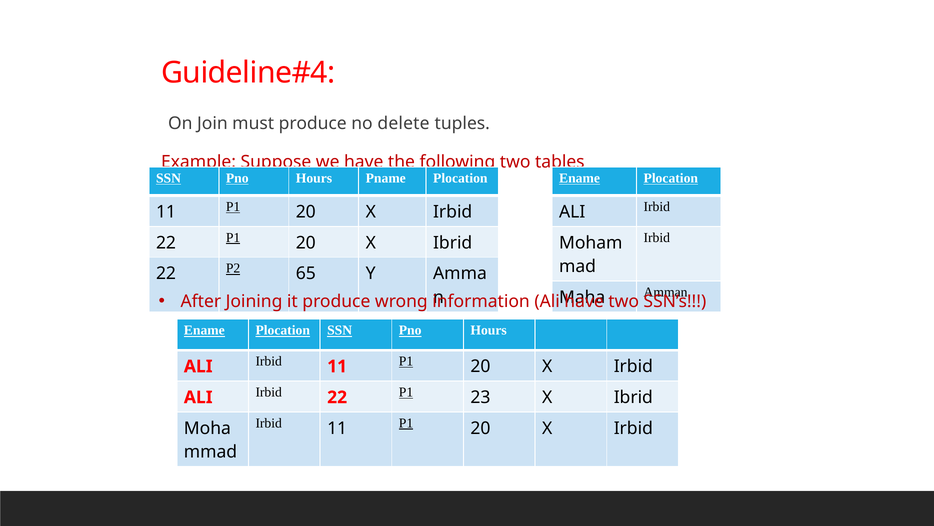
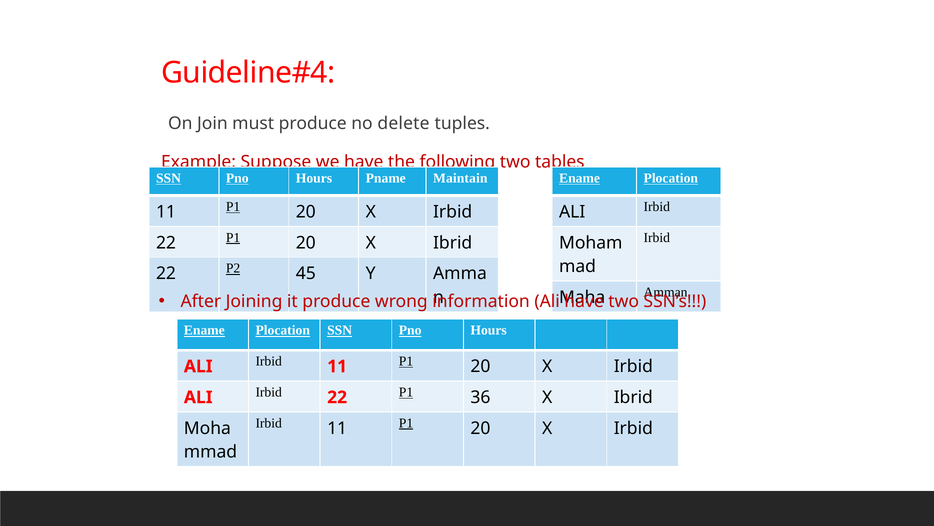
Pname Plocation: Plocation -> Maintain
65: 65 -> 45
23: 23 -> 36
